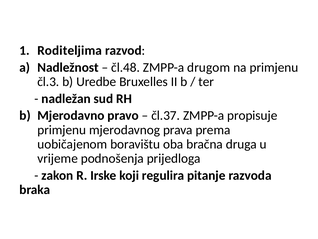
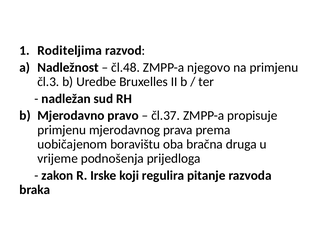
drugom: drugom -> njegovo
